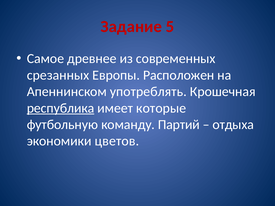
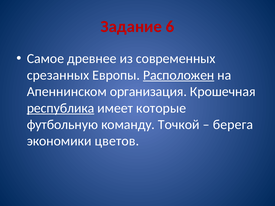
5: 5 -> 6
Расположен underline: none -> present
употреблять: употреблять -> организация
Партий: Партий -> Точкой
отдыха: отдыха -> берега
